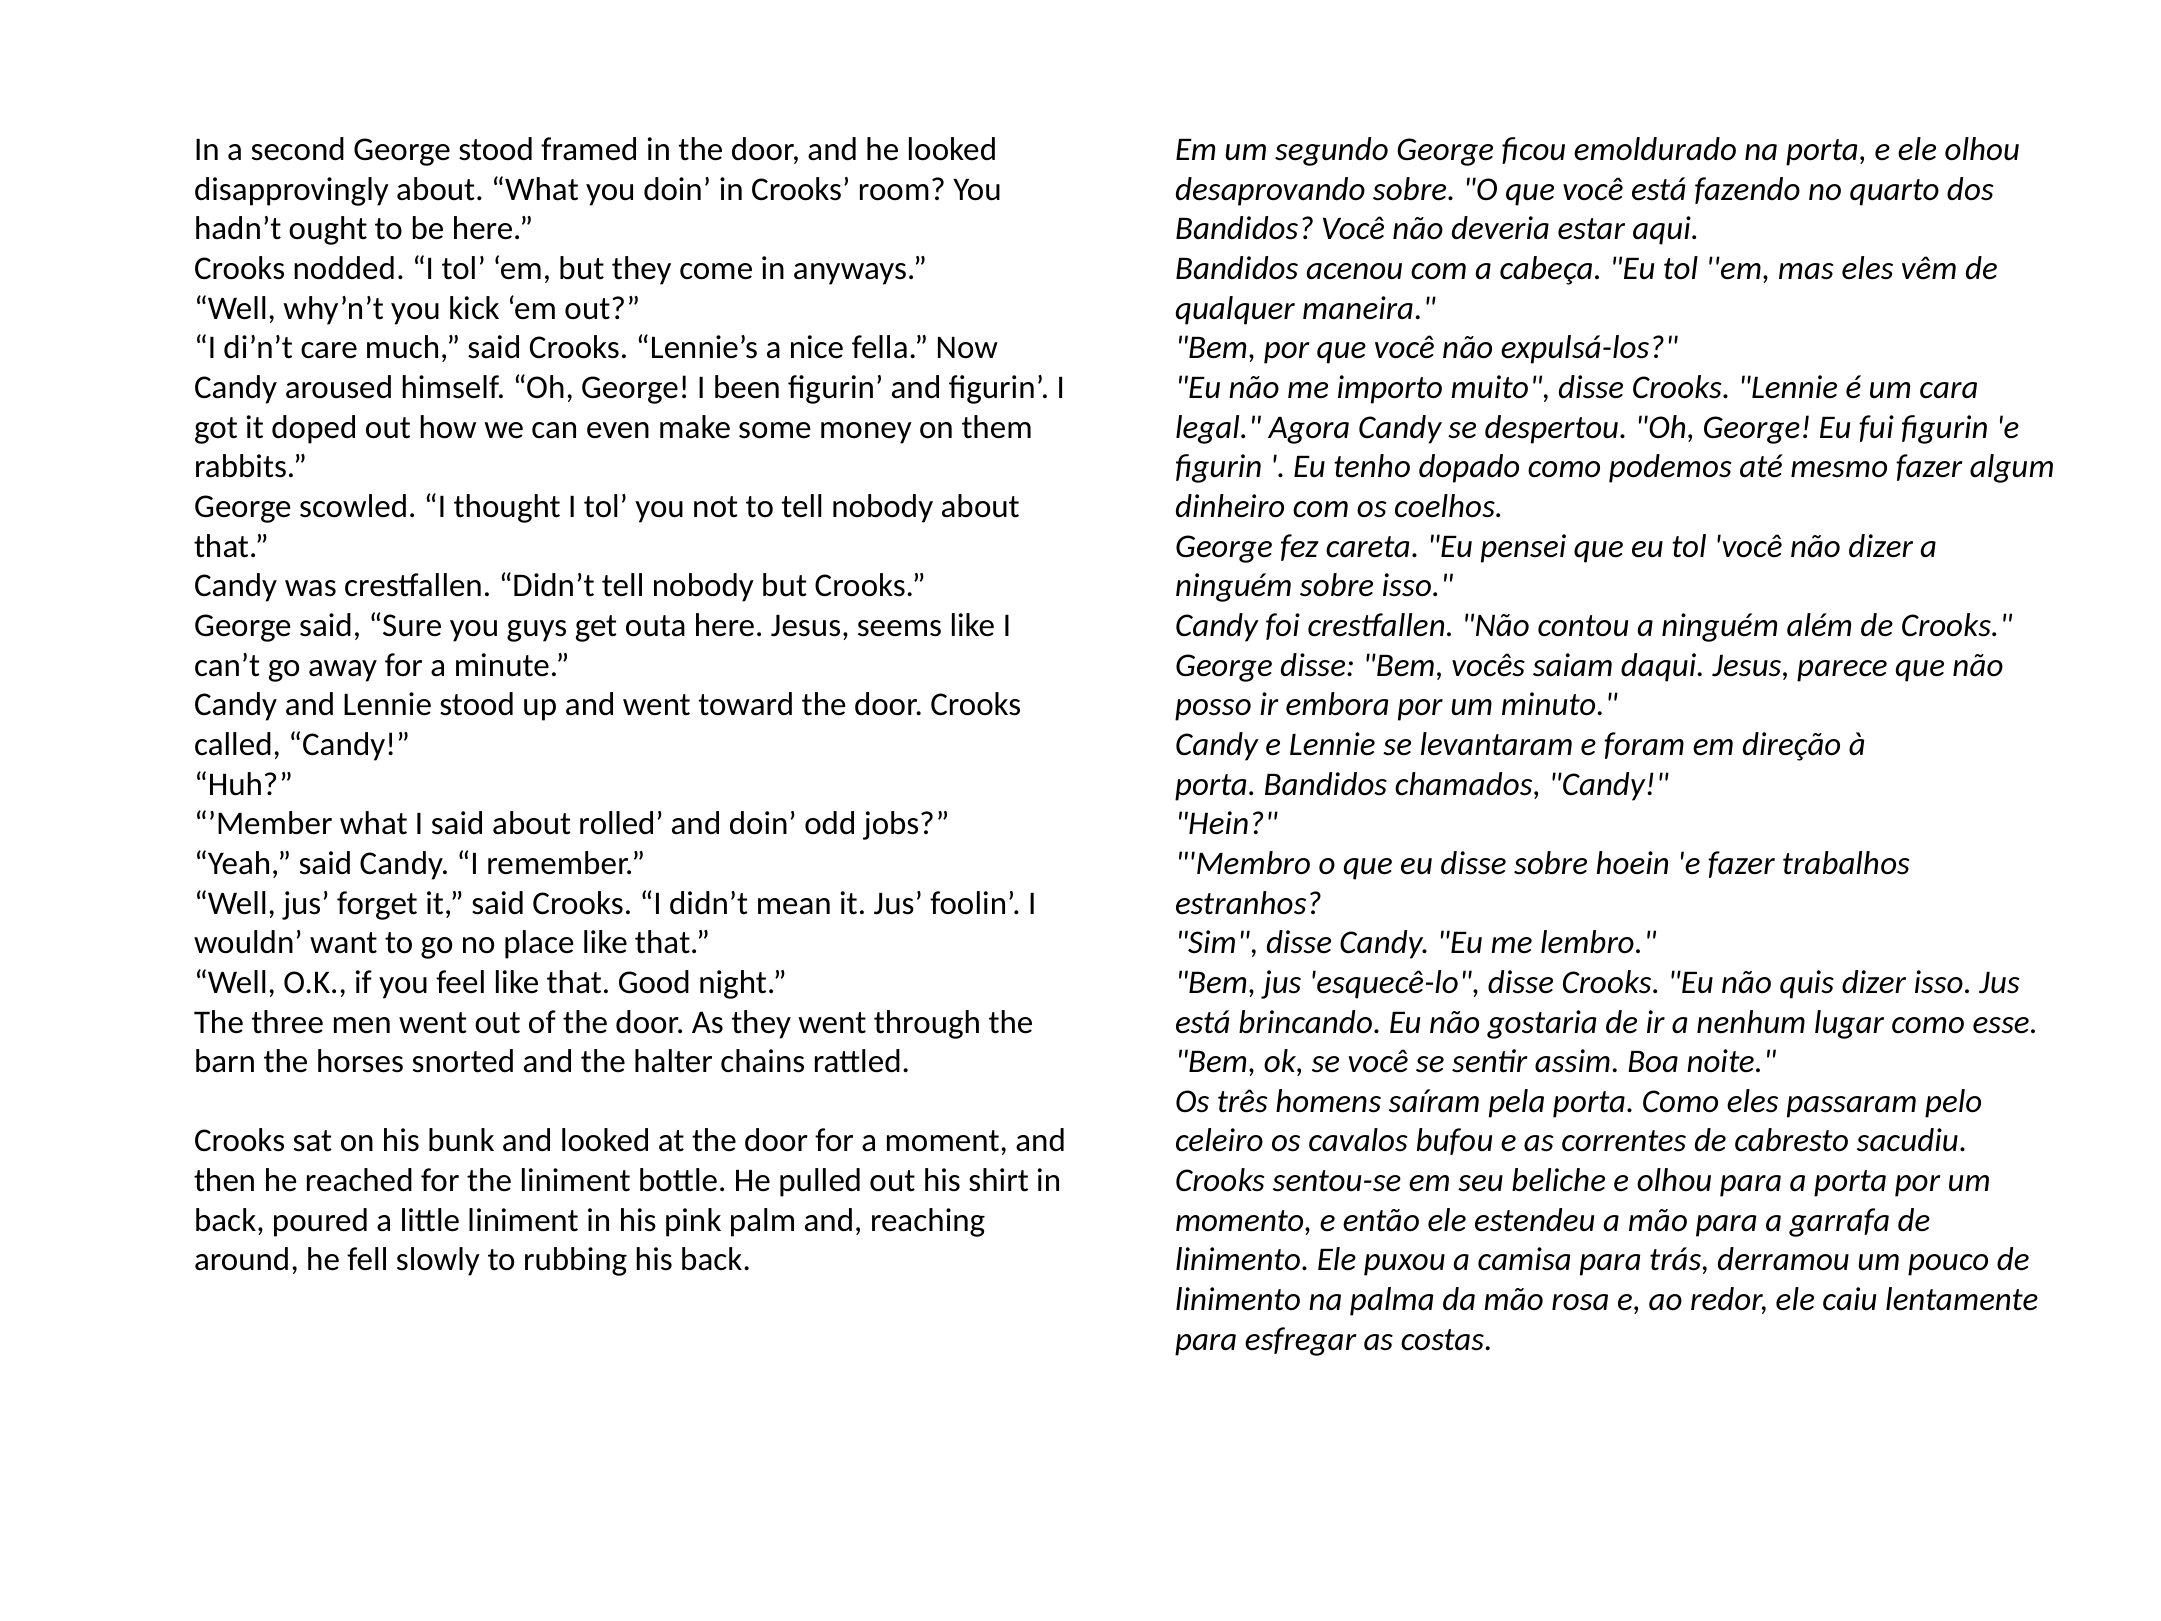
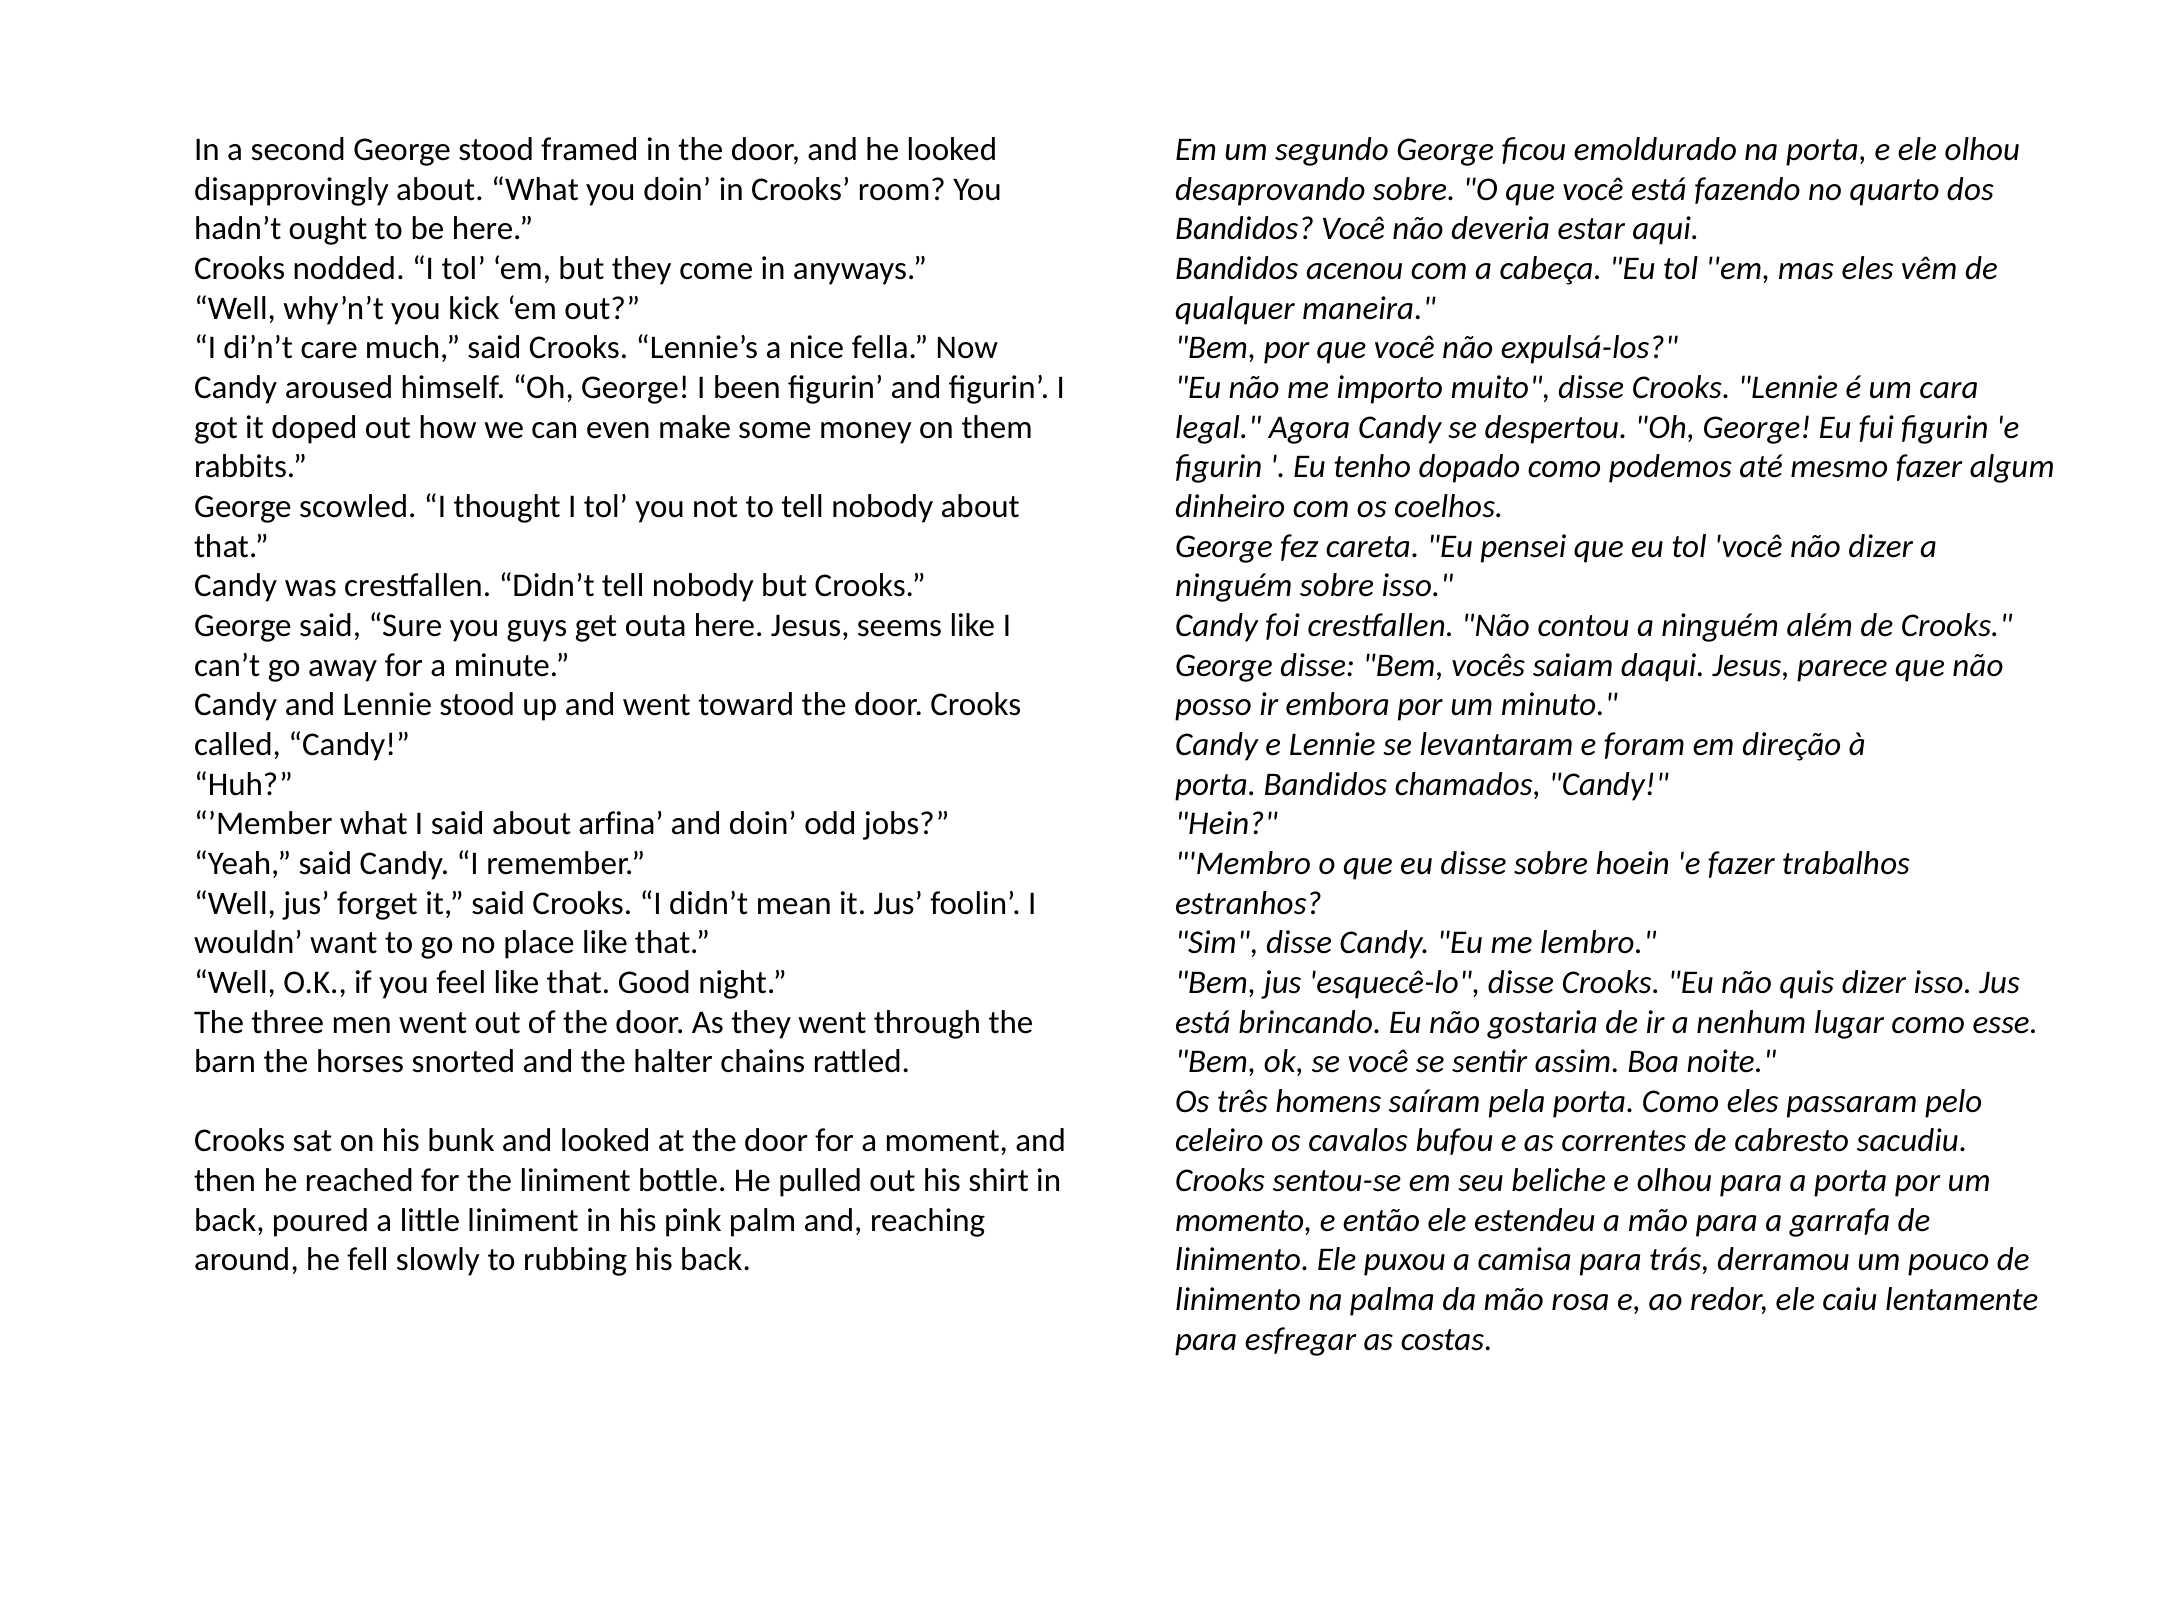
rolled: rolled -> arfina
